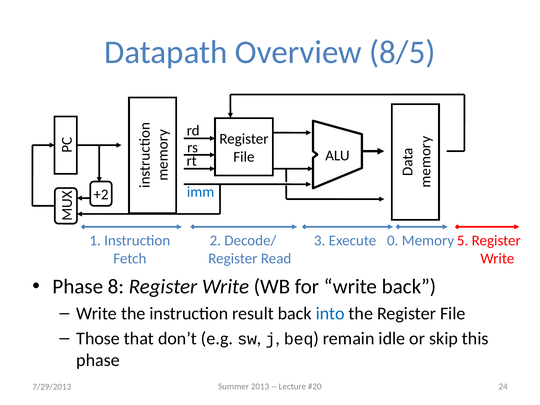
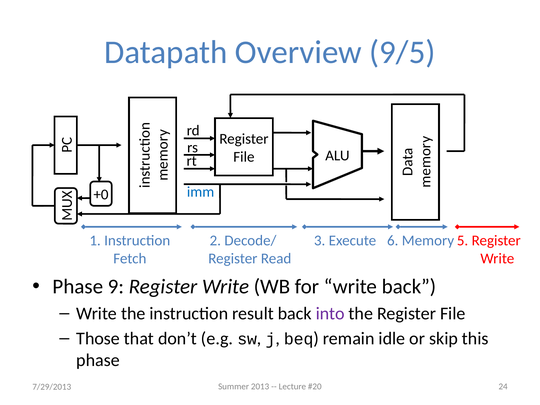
8/5: 8/5 -> 9/5
+2: +2 -> +0
0: 0 -> 6
8: 8 -> 9
into colour: blue -> purple
